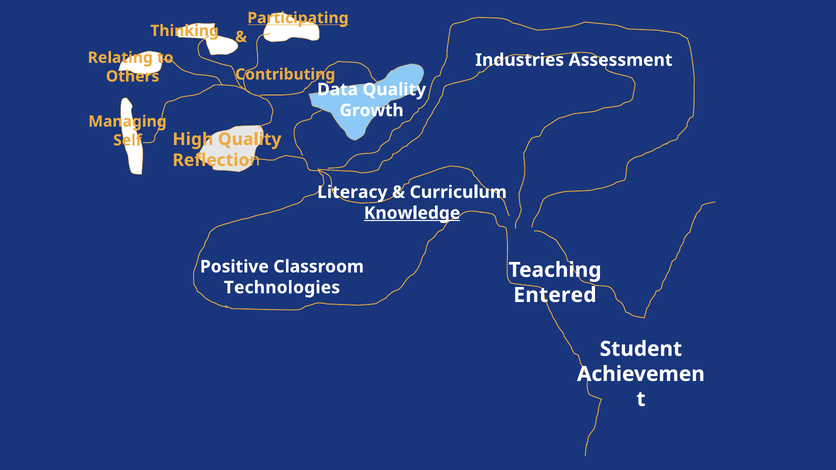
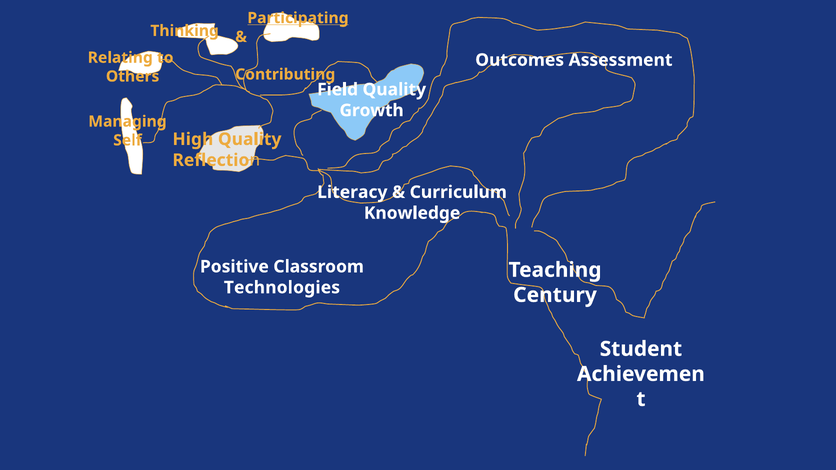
Industries: Industries -> Outcomes
Data: Data -> Field
Knowledge underline: present -> none
Entered: Entered -> Century
